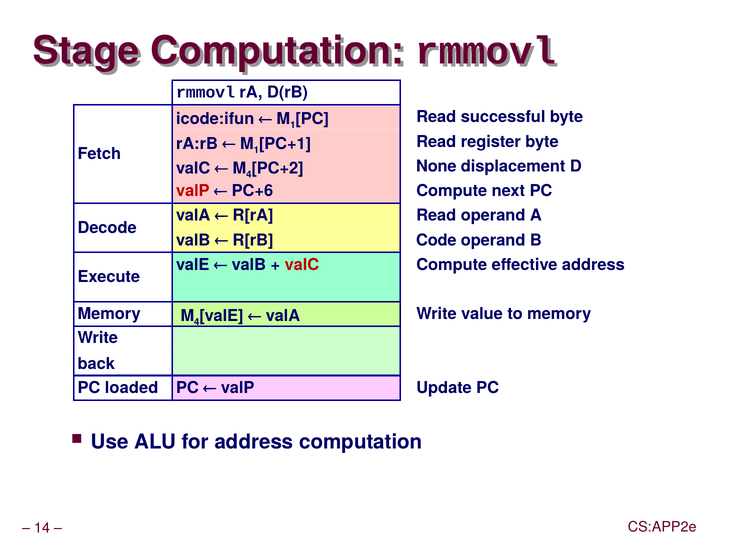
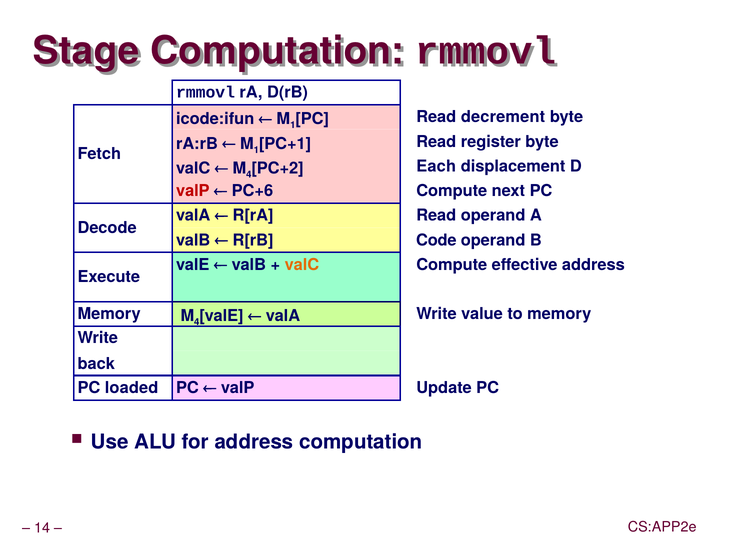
successful: successful -> decrement
None: None -> Each
valC at (302, 265) colour: red -> orange
